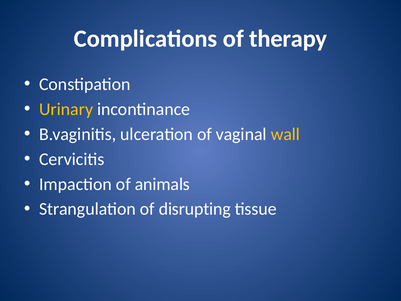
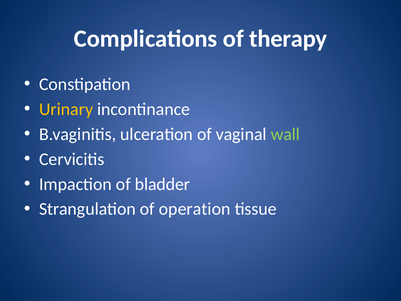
wall colour: yellow -> light green
animals: animals -> bladder
disrupting: disrupting -> operation
